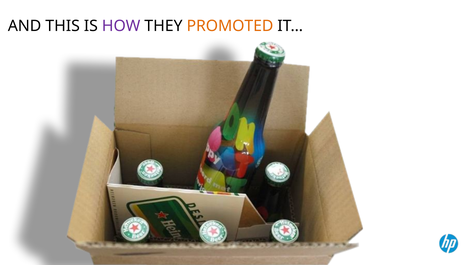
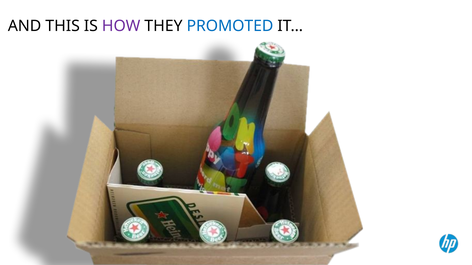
PROMOTED colour: orange -> blue
